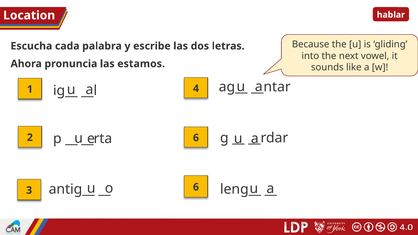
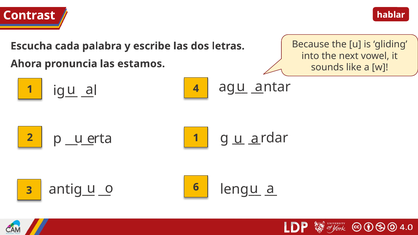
Location: Location -> Contrast
6 at (196, 138): 6 -> 1
